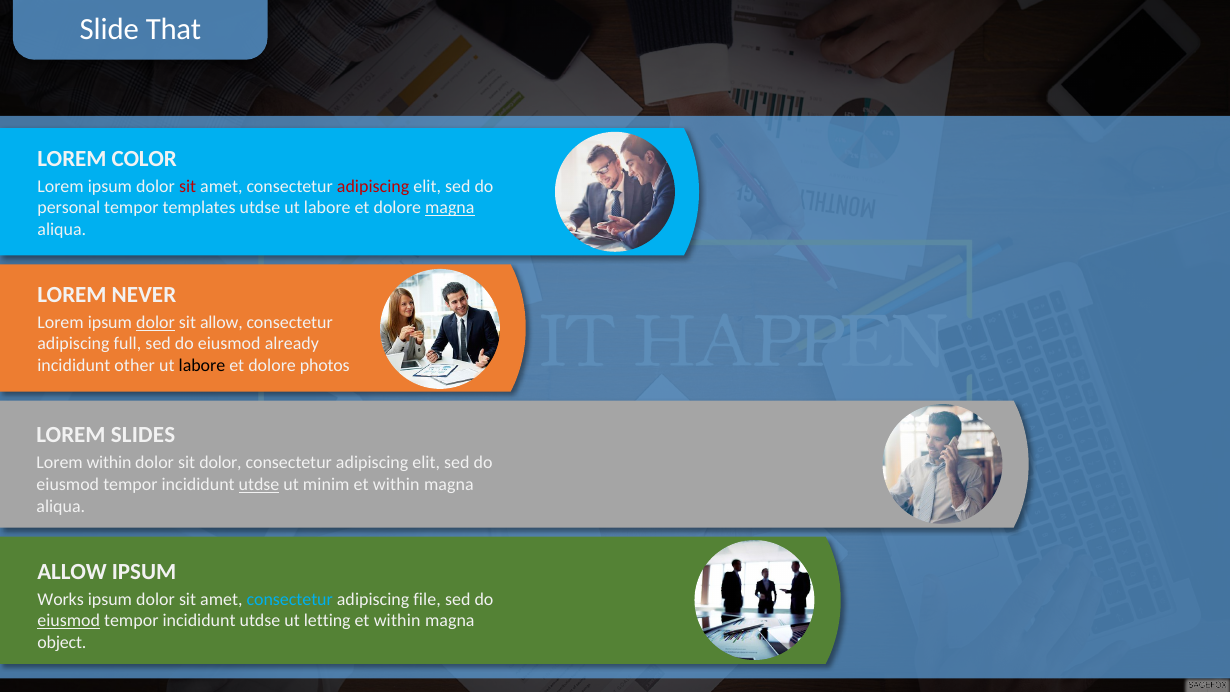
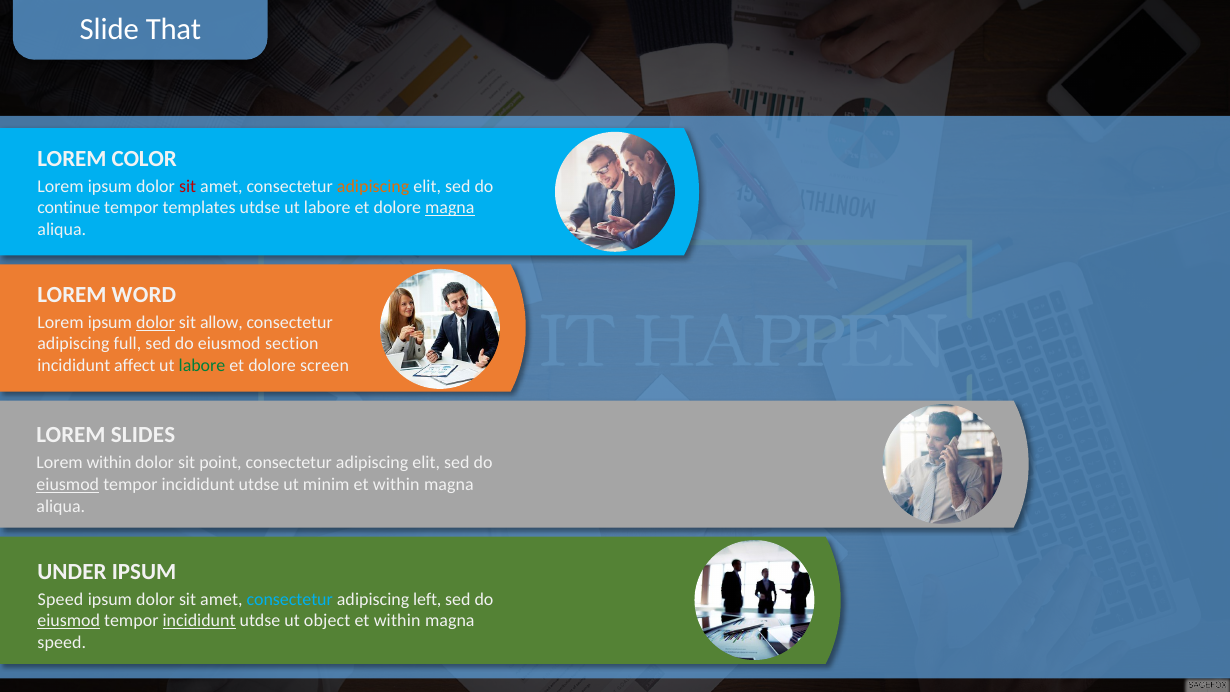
adipiscing at (373, 186) colour: red -> orange
personal: personal -> continue
NEVER: NEVER -> WORD
already: already -> section
other: other -> affect
labore at (202, 365) colour: black -> green
photos: photos -> screen
sit dolor: dolor -> point
eiusmod at (68, 485) underline: none -> present
utdse at (259, 485) underline: present -> none
ALLOW at (72, 571): ALLOW -> UNDER
Works at (61, 599): Works -> Speed
file: file -> left
incididunt at (199, 621) underline: none -> present
letting: letting -> object
object at (62, 642): object -> speed
